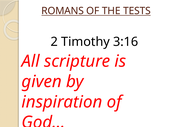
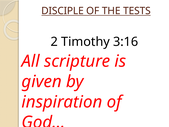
ROMANS: ROMANS -> DISCIPLE
